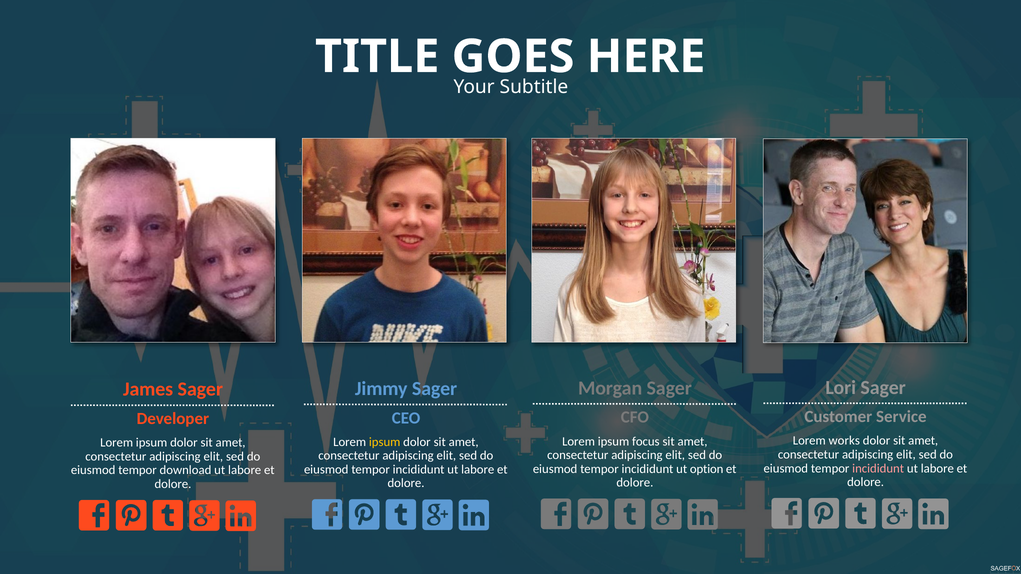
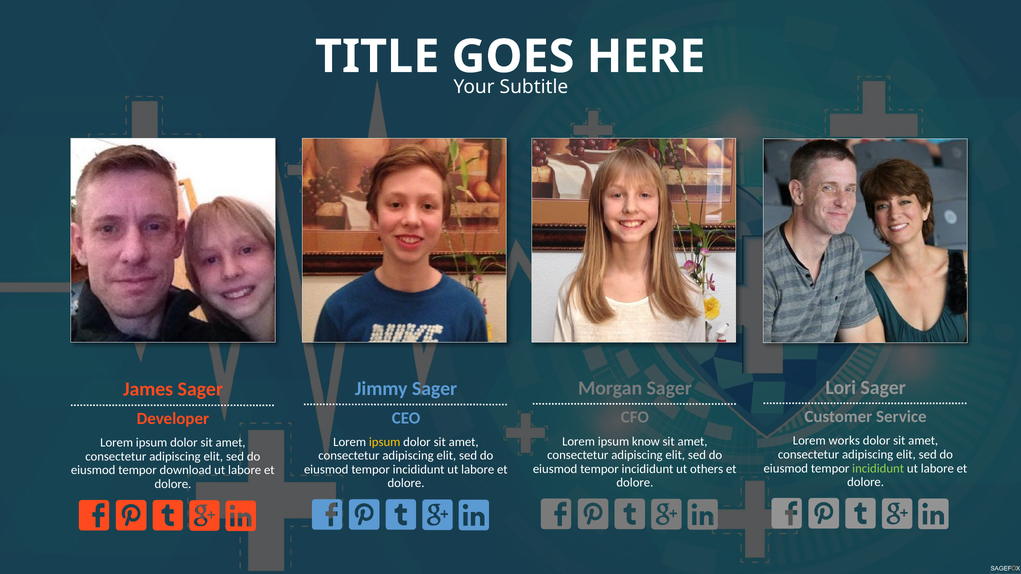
focus: focus -> know
incididunt at (878, 469) colour: pink -> light green
option: option -> others
